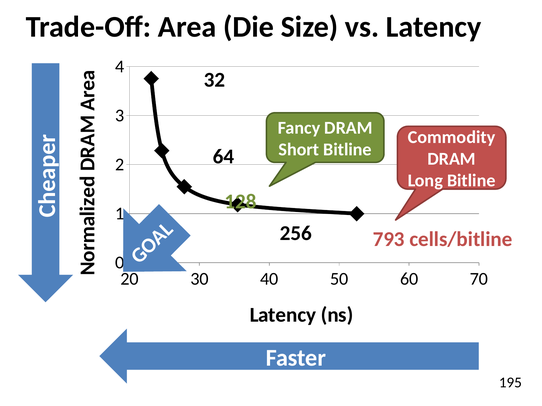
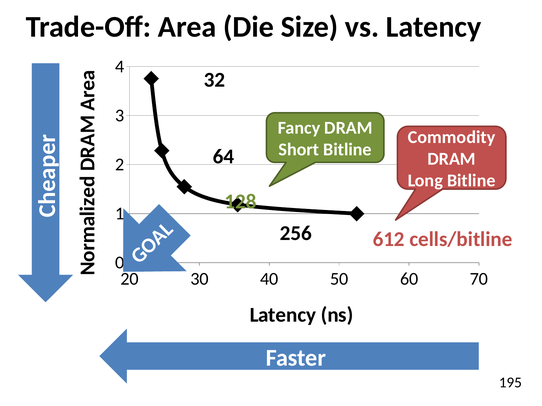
793: 793 -> 612
